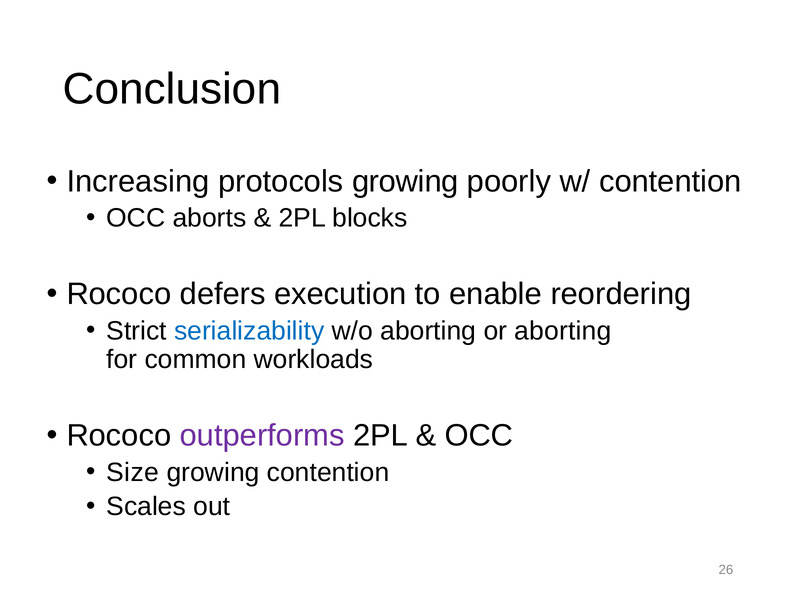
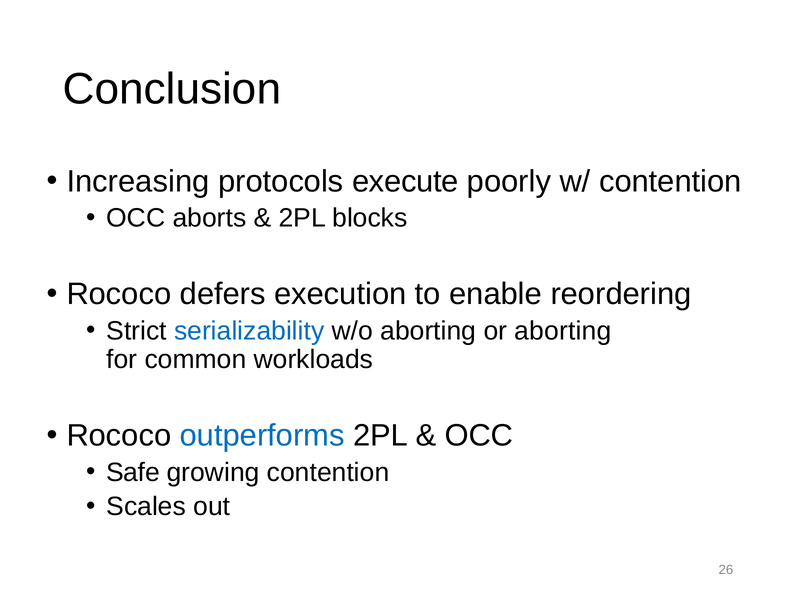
protocols growing: growing -> execute
outperforms colour: purple -> blue
Size: Size -> Safe
